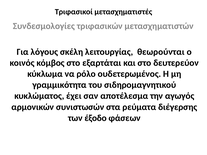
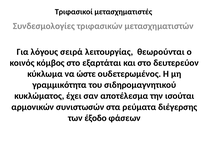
σκέλη: σκέλη -> σειρά
ρόλο: ρόλο -> ώστε
αγωγός: αγωγός -> ισούται
